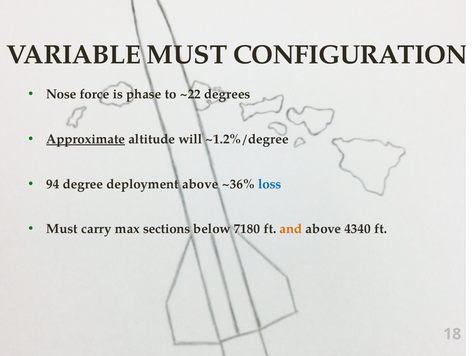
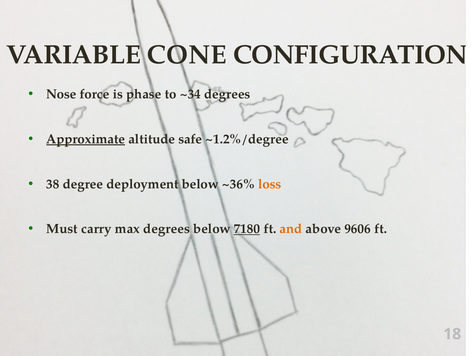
VARIABLE MUST: MUST -> CONE
~22: ~22 -> ~34
will: will -> safe
94: 94 -> 38
deployment above: above -> below
loss colour: blue -> orange
max sections: sections -> degrees
7180 underline: none -> present
4340: 4340 -> 9606
